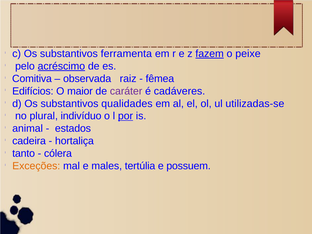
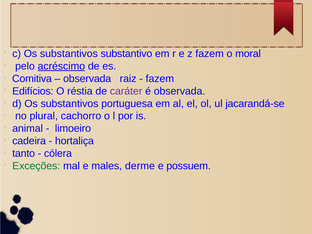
ferramenta: ferramenta -> substantivo
fazem at (210, 54) underline: present -> none
peixe: peixe -> moral
fêmea at (160, 79): fêmea -> fazem
maior: maior -> réstia
é cadáveres: cadáveres -> observada
qualidades: qualidades -> portuguesa
utilizadas-se: utilizadas-se -> jacarandá-se
indivíduo: indivíduo -> cachorro
por underline: present -> none
estados: estados -> limoeiro
Exceções colour: orange -> green
tertúlia: tertúlia -> derme
